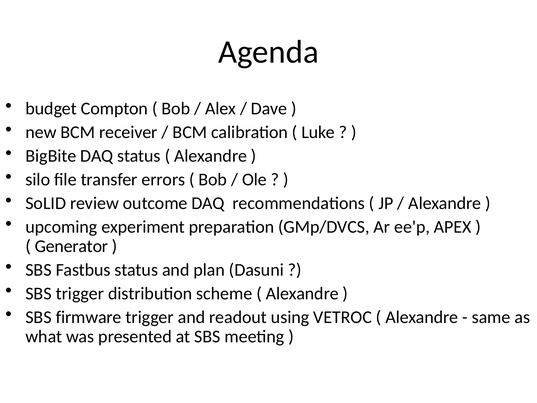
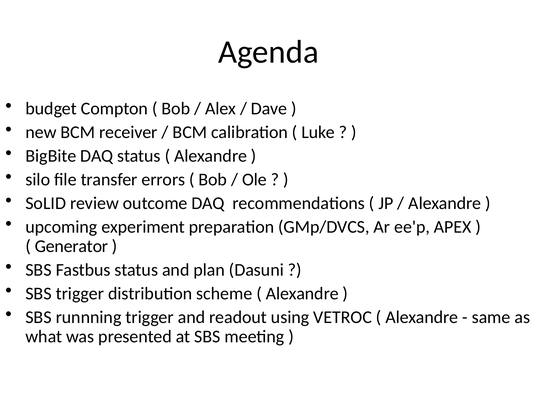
firmware: firmware -> runnning
